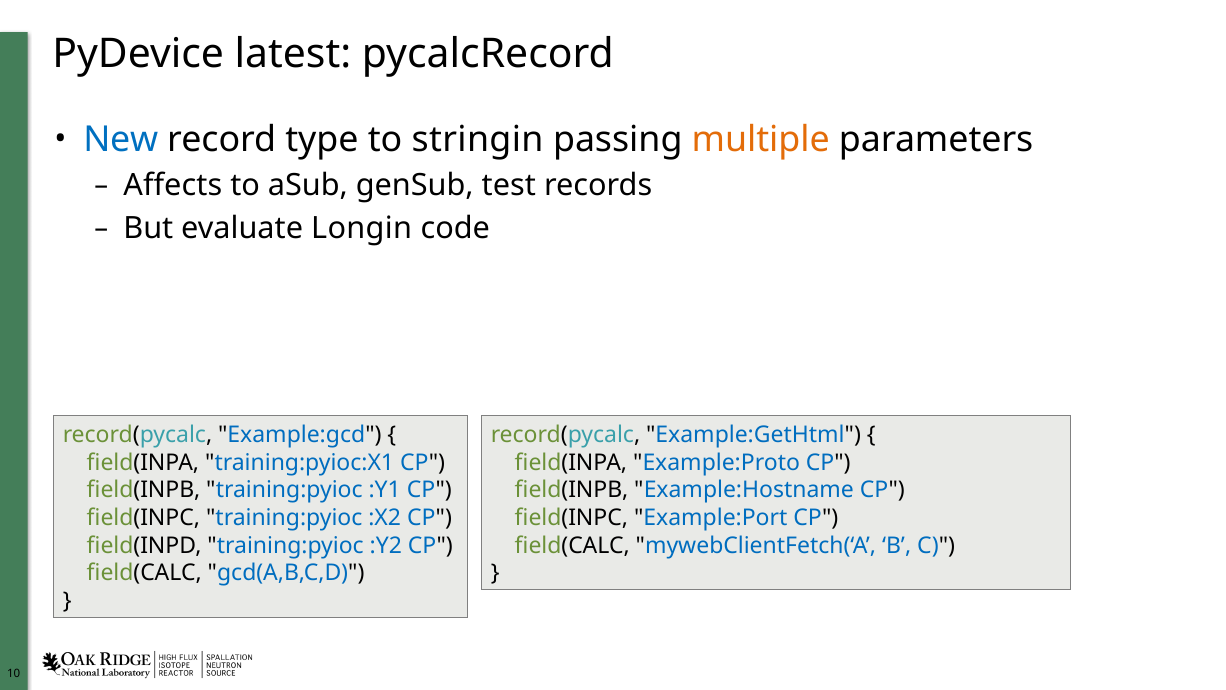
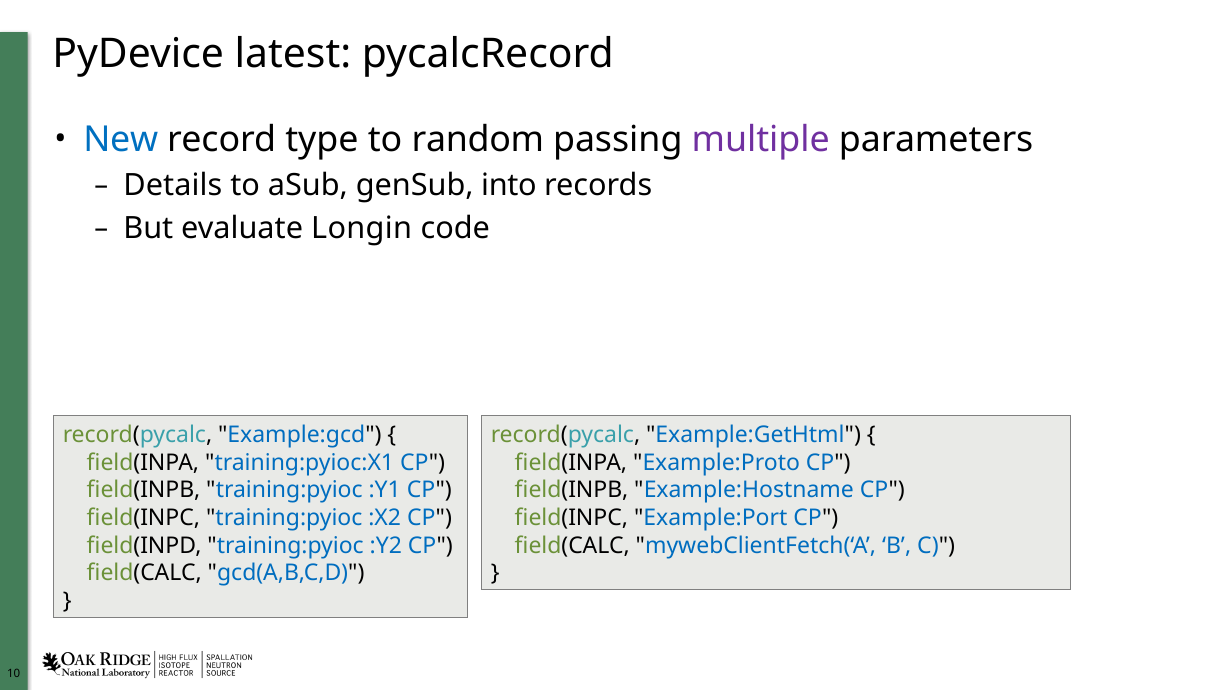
stringin: stringin -> random
multiple colour: orange -> purple
Affects: Affects -> Details
test: test -> into
